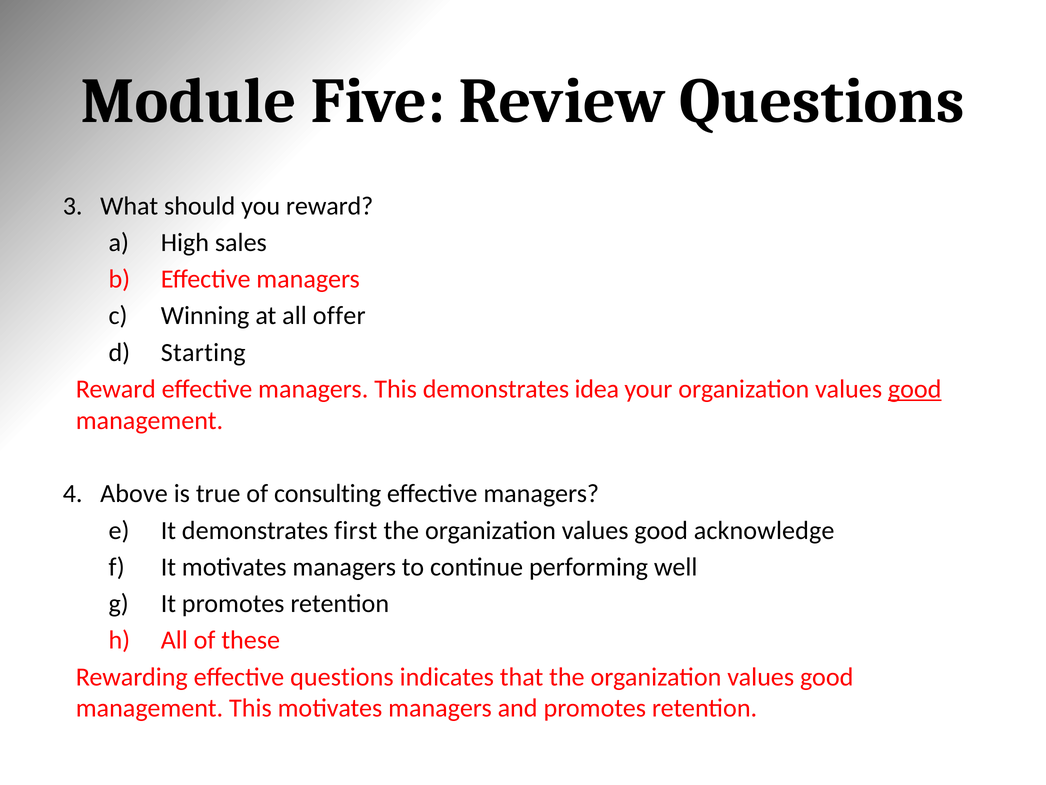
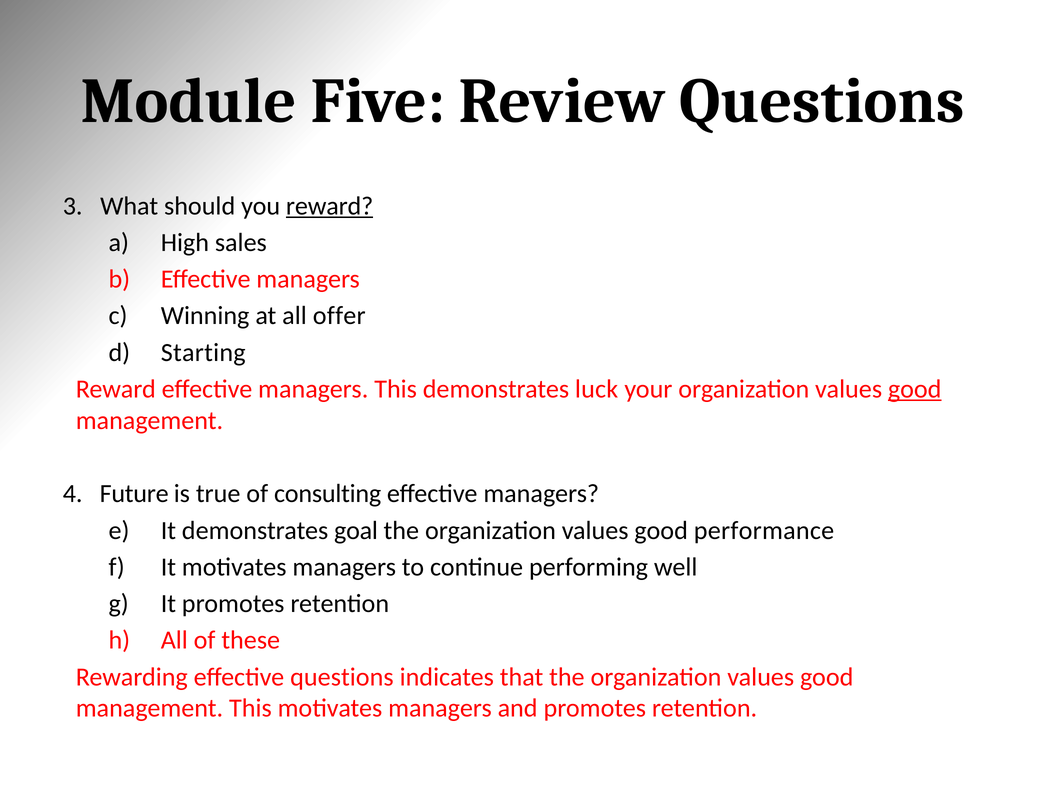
reward at (330, 206) underline: none -> present
idea: idea -> luck
Above: Above -> Future
first: first -> goal
acknowledge: acknowledge -> performance
